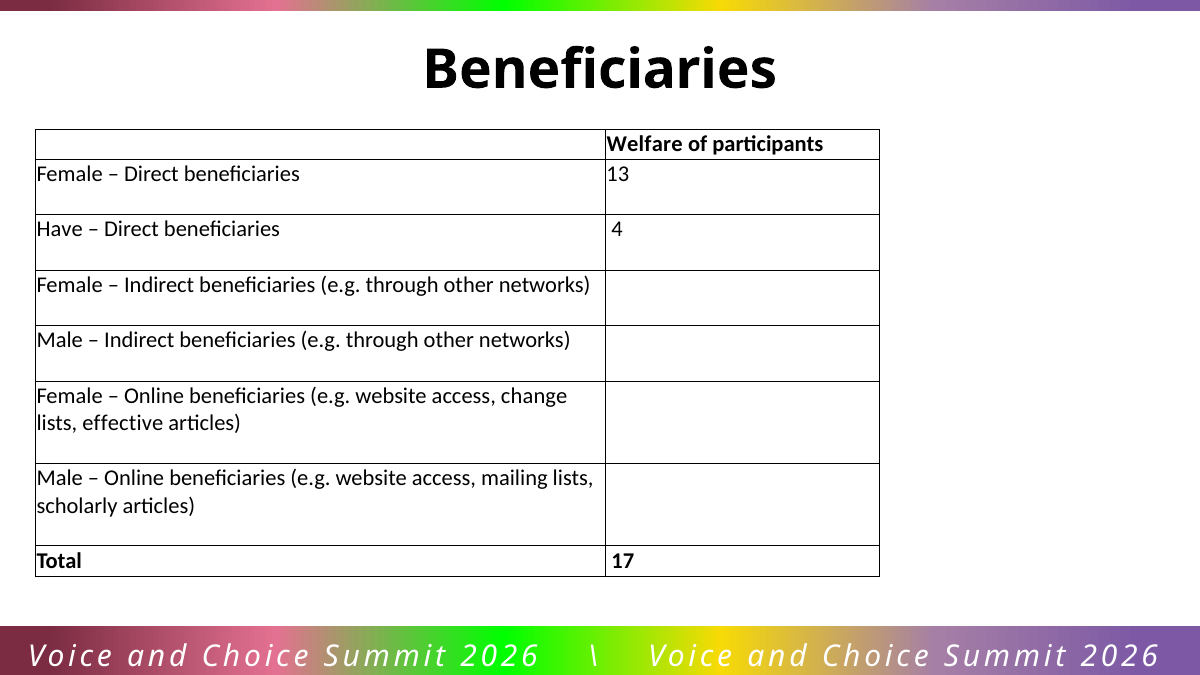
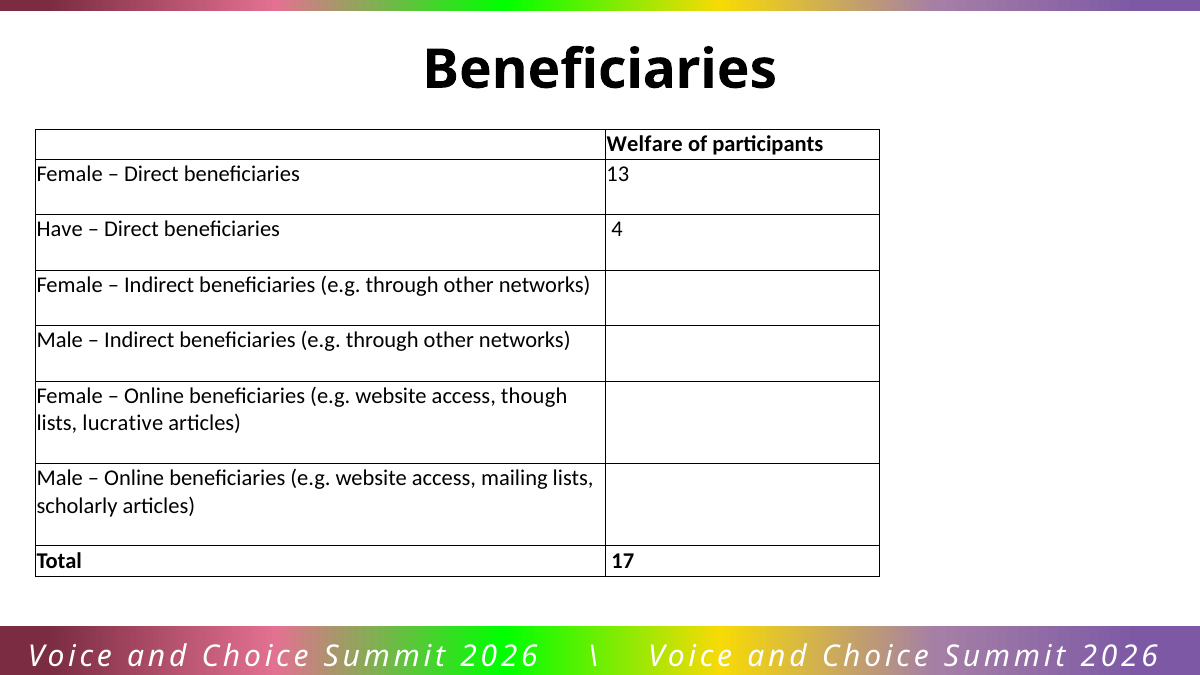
change: change -> though
effective: effective -> lucrative
